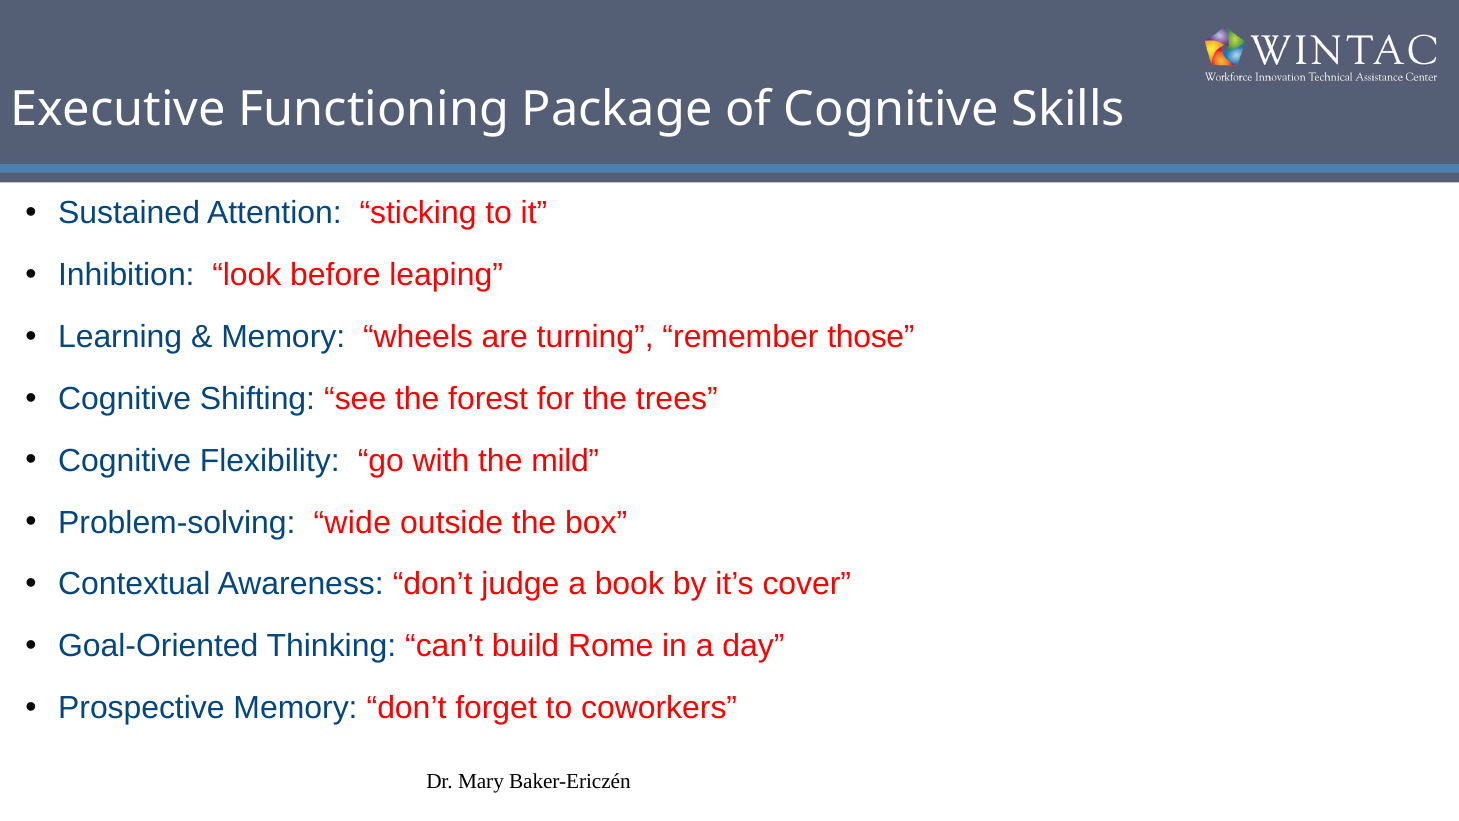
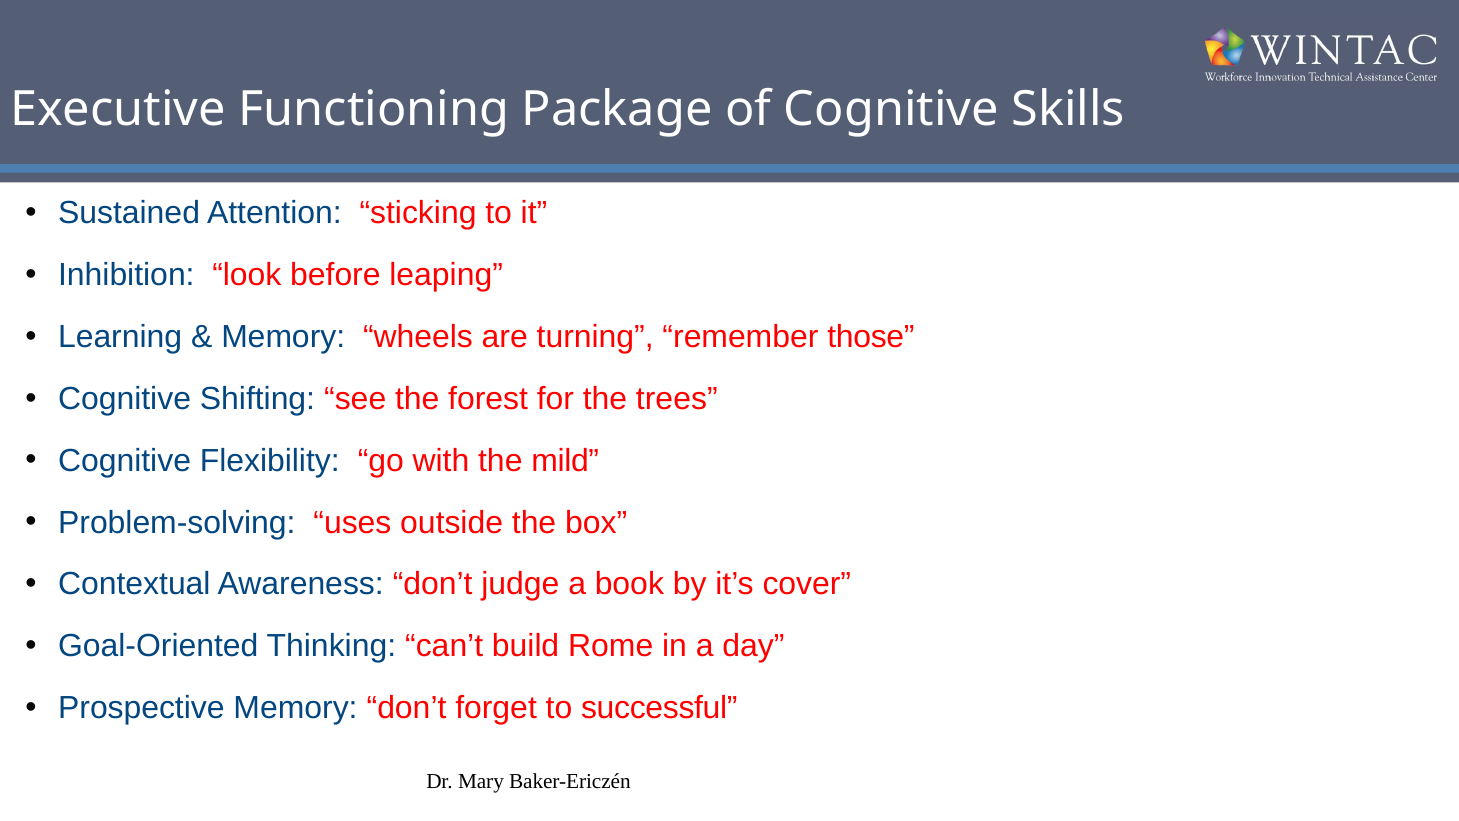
wide: wide -> uses
coworkers: coworkers -> successful
